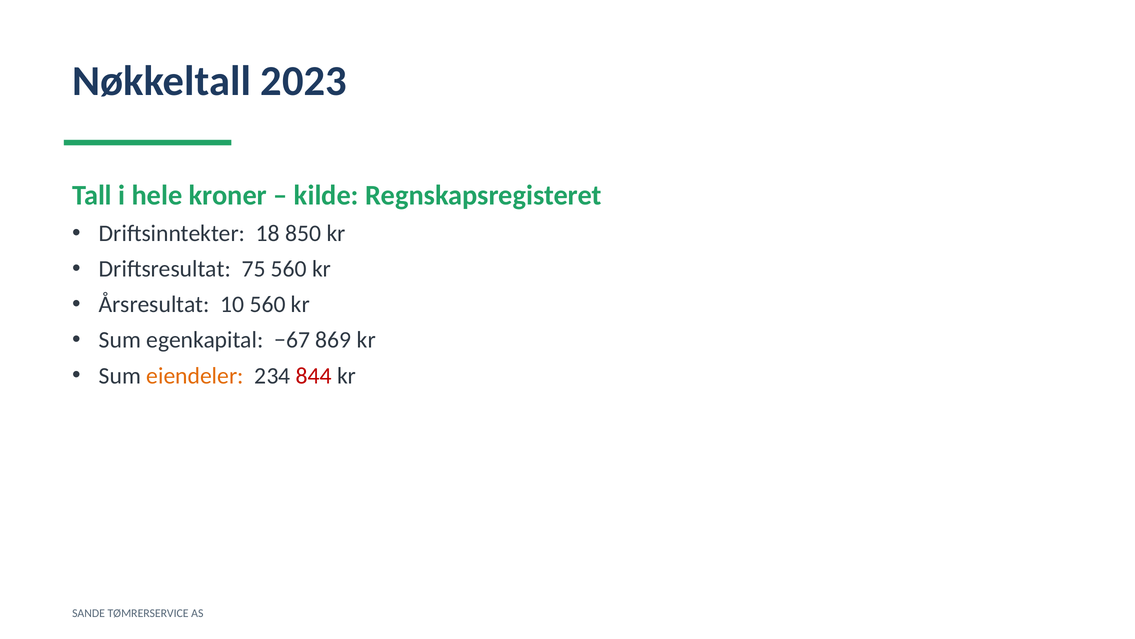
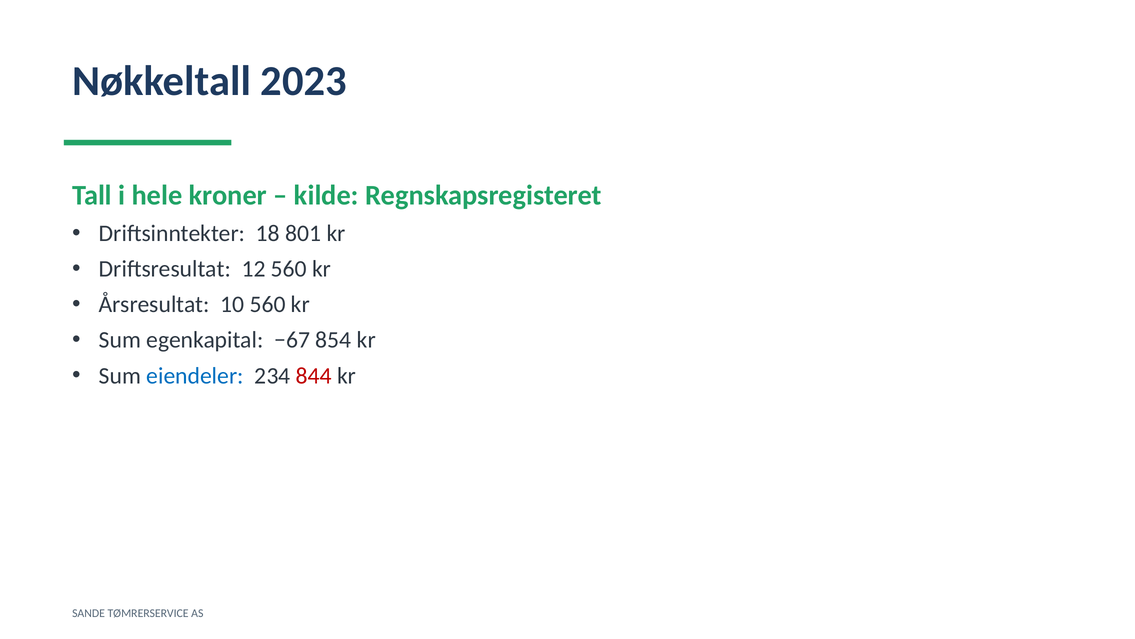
850: 850 -> 801
75: 75 -> 12
869: 869 -> 854
eiendeler colour: orange -> blue
